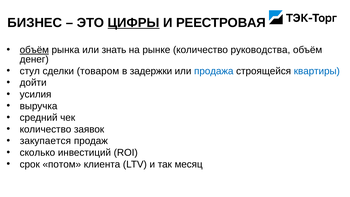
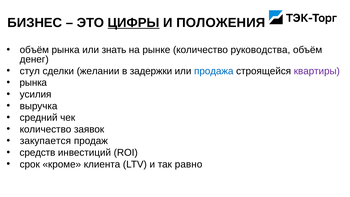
РЕЕСТРОВАЯ: РЕЕСТРОВАЯ -> ПОЛОЖЕНИЯ
объём at (34, 50) underline: present -> none
товаром: товаром -> желании
квартиры colour: blue -> purple
дойти at (33, 83): дойти -> рынка
сколько: сколько -> средств
потом: потом -> кроме
месяц: месяц -> равно
